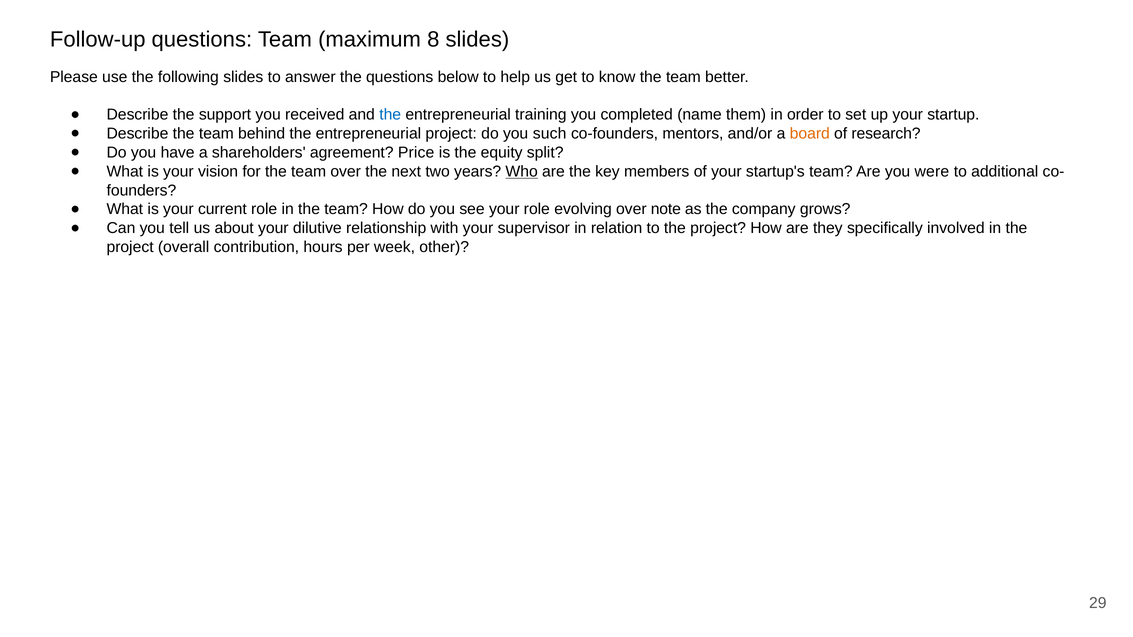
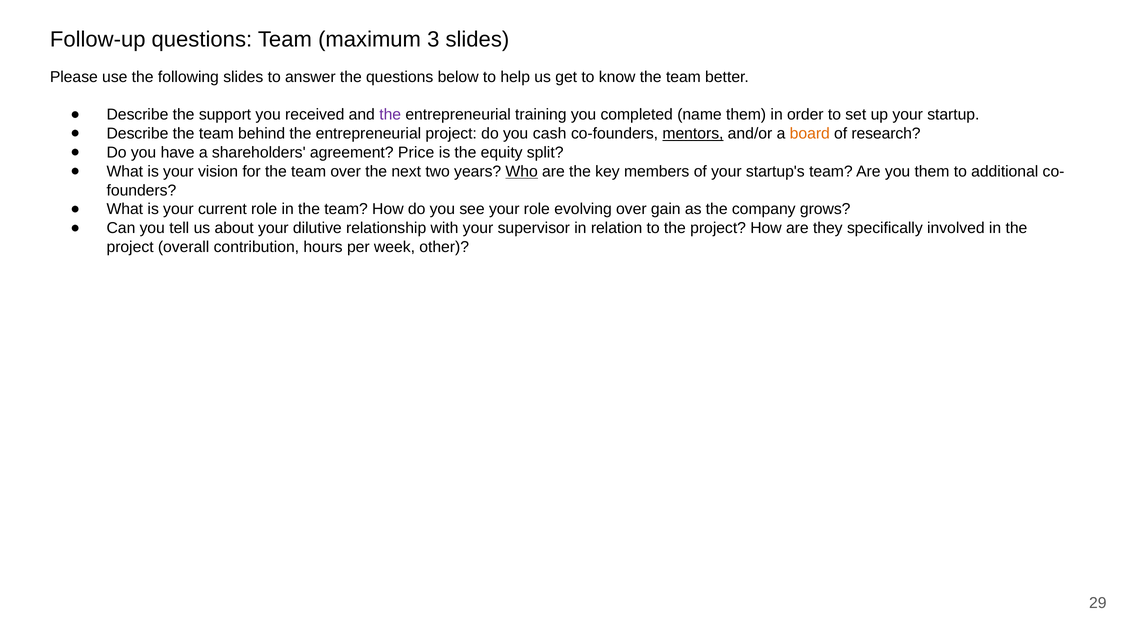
8: 8 -> 3
the at (390, 115) colour: blue -> purple
such: such -> cash
mentors underline: none -> present
you were: were -> them
note: note -> gain
